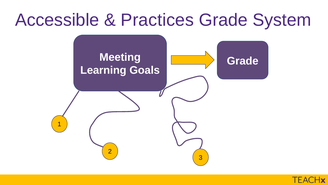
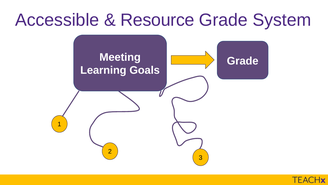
Practices: Practices -> Resource
